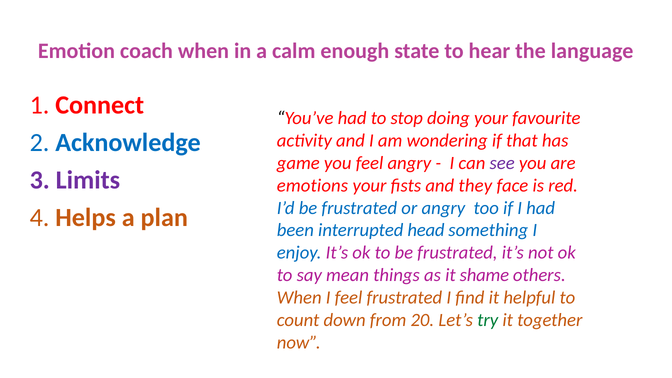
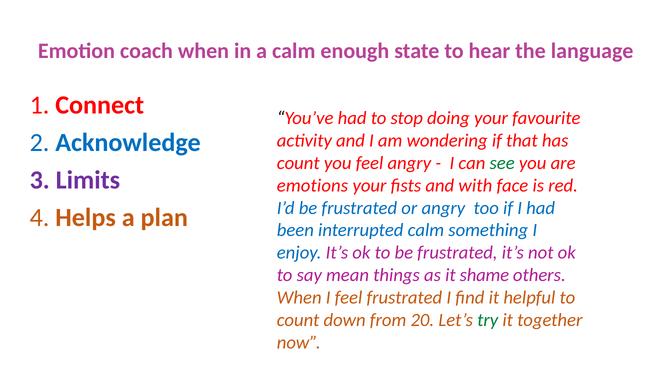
game at (298, 163): game -> count
see colour: purple -> green
they: they -> with
interrupted head: head -> calm
